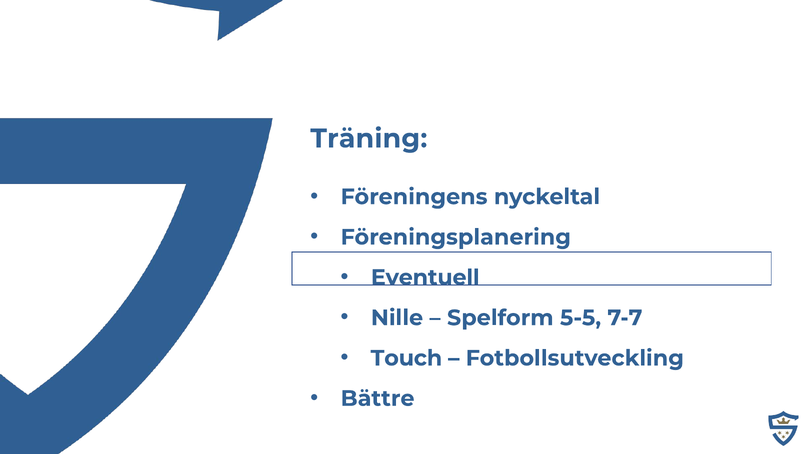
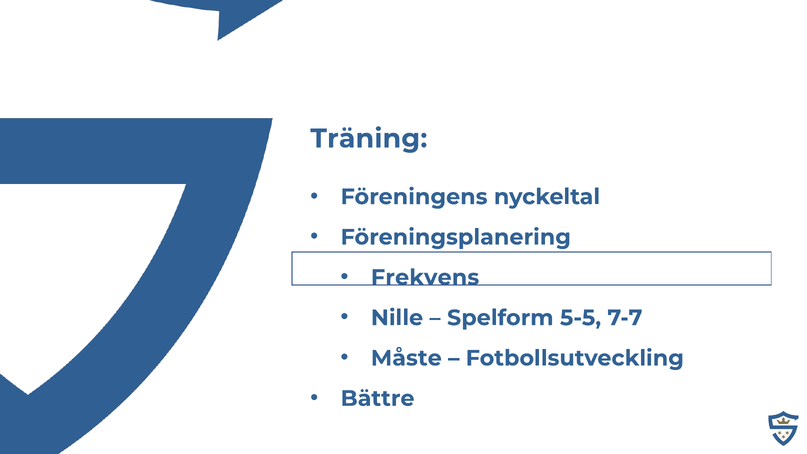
Eventuell: Eventuell -> Frekvens
Touch: Touch -> Måste
